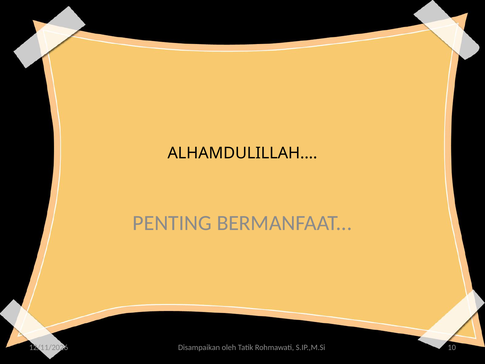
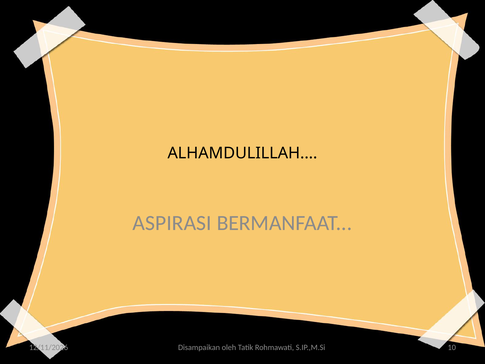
PENTING: PENTING -> ASPIRASI
